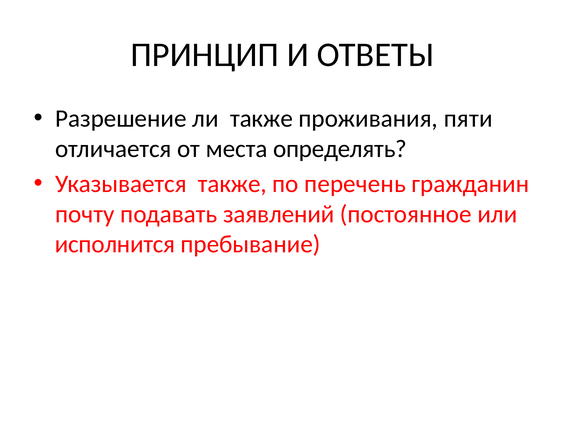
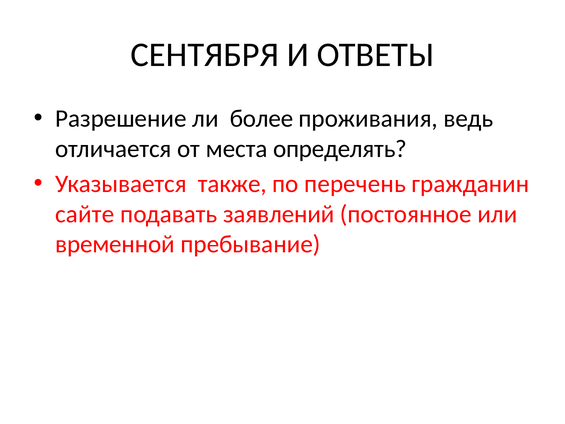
ПРИНЦИП: ПРИНЦИП -> СЕНТЯБРЯ
ли также: также -> более
пяти: пяти -> ведь
почту: почту -> сайте
исполнится: исполнится -> временной
